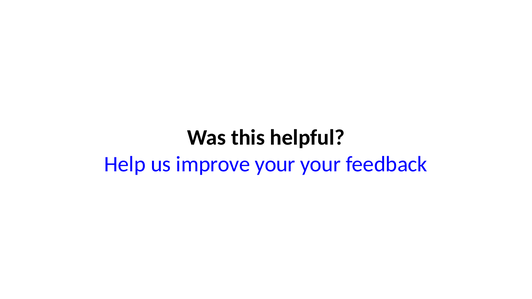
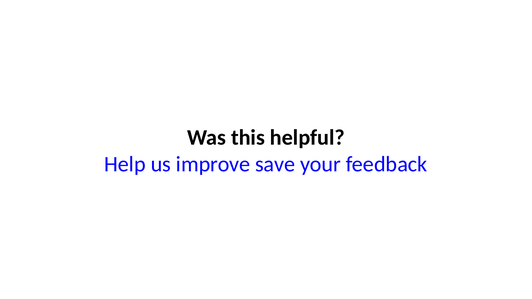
improve your: your -> save
